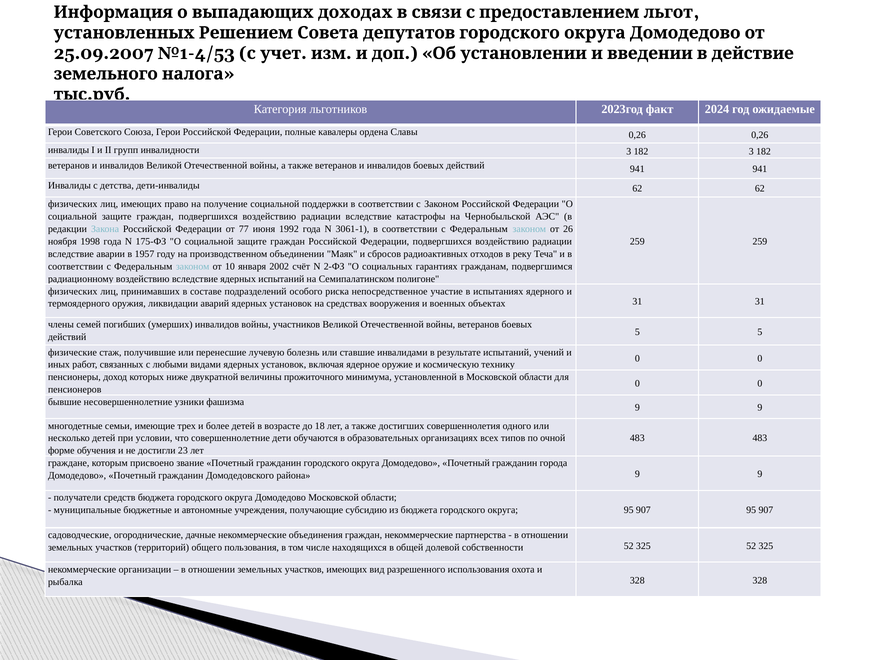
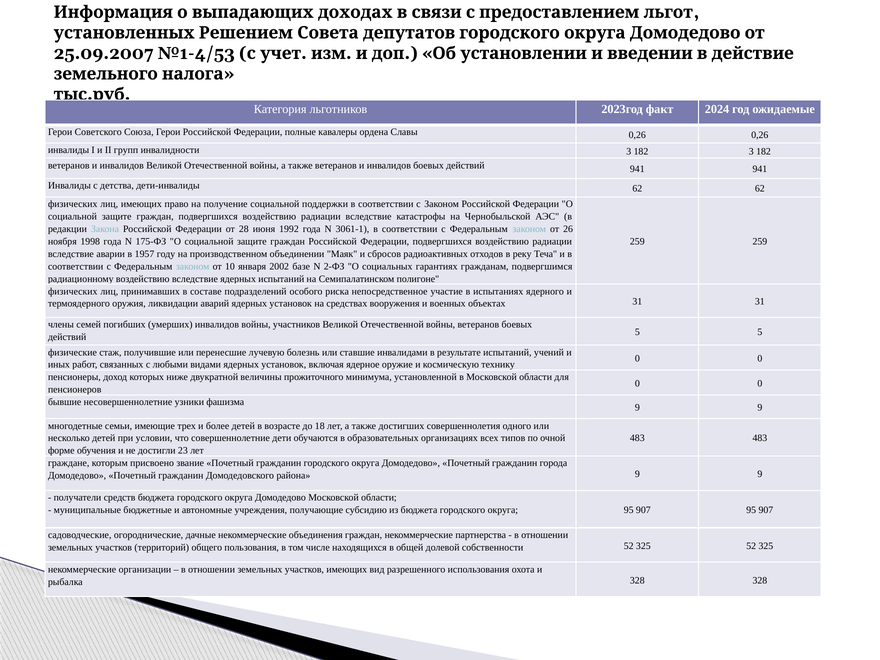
77: 77 -> 28
счёт: счёт -> базе
